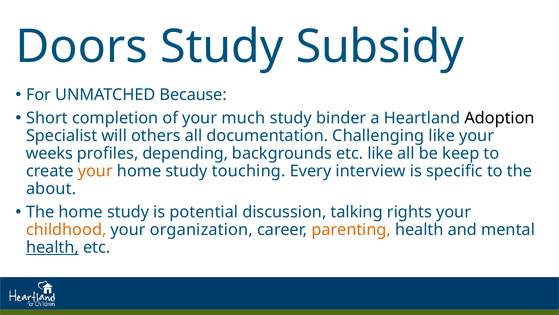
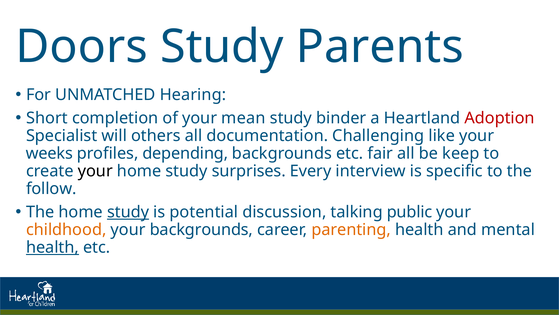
Subsidy: Subsidy -> Parents
Because: Because -> Hearing
much: much -> mean
Adoption colour: black -> red
etc like: like -> fair
your at (95, 171) colour: orange -> black
touching: touching -> surprises
about: about -> follow
study at (128, 212) underline: none -> present
rights: rights -> public
your organization: organization -> backgrounds
